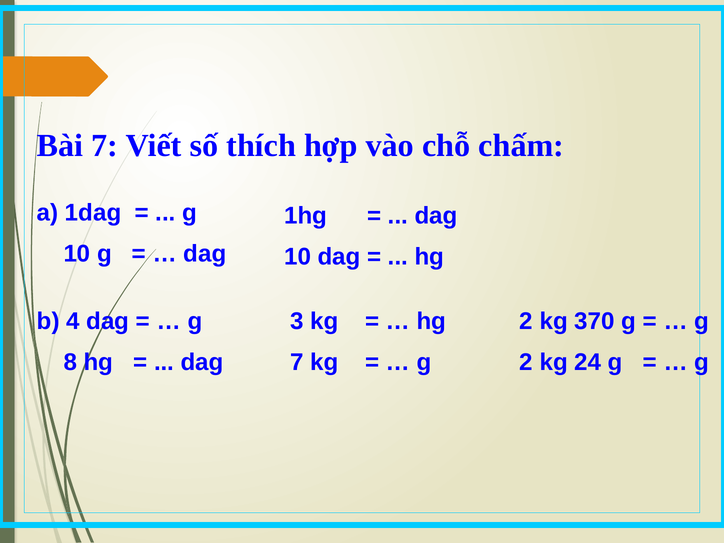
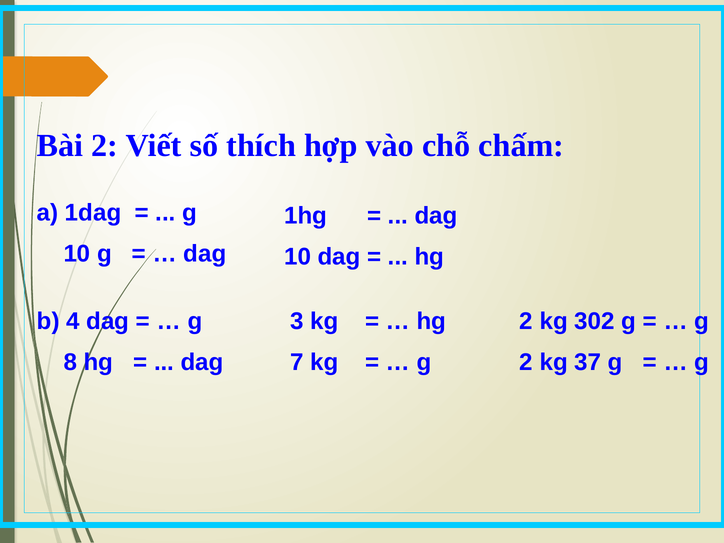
Bài 7: 7 -> 2
370: 370 -> 302
24: 24 -> 37
